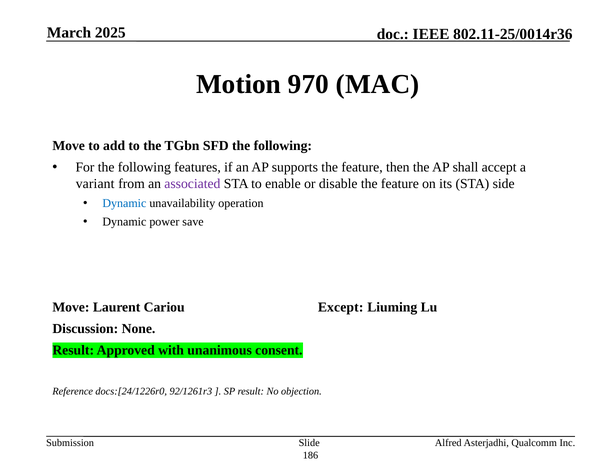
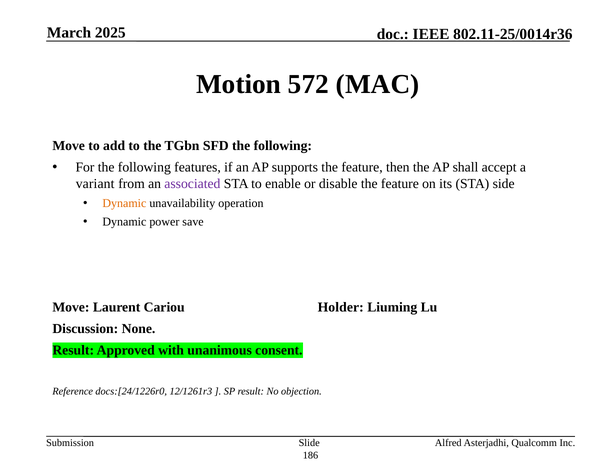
970: 970 -> 572
Dynamic at (124, 203) colour: blue -> orange
Except: Except -> Holder
92/1261r3: 92/1261r3 -> 12/1261r3
